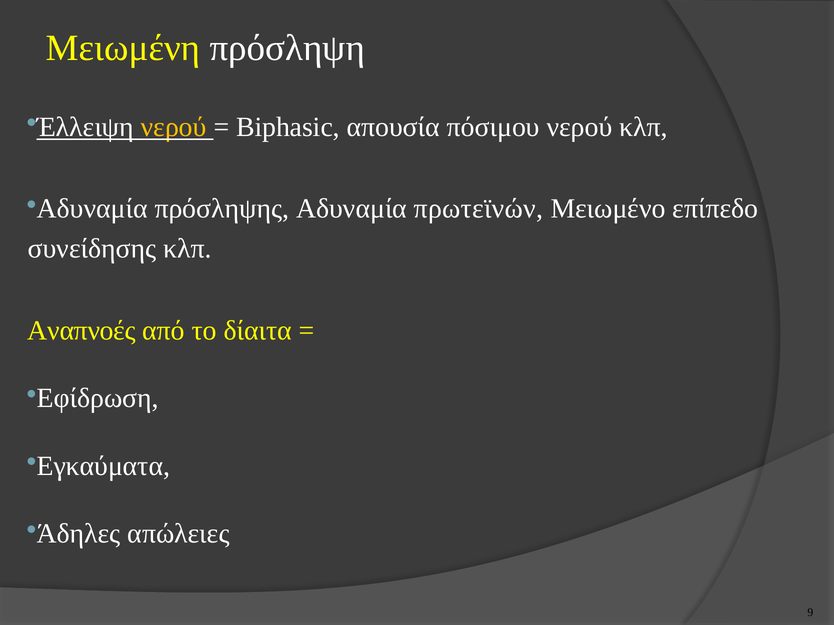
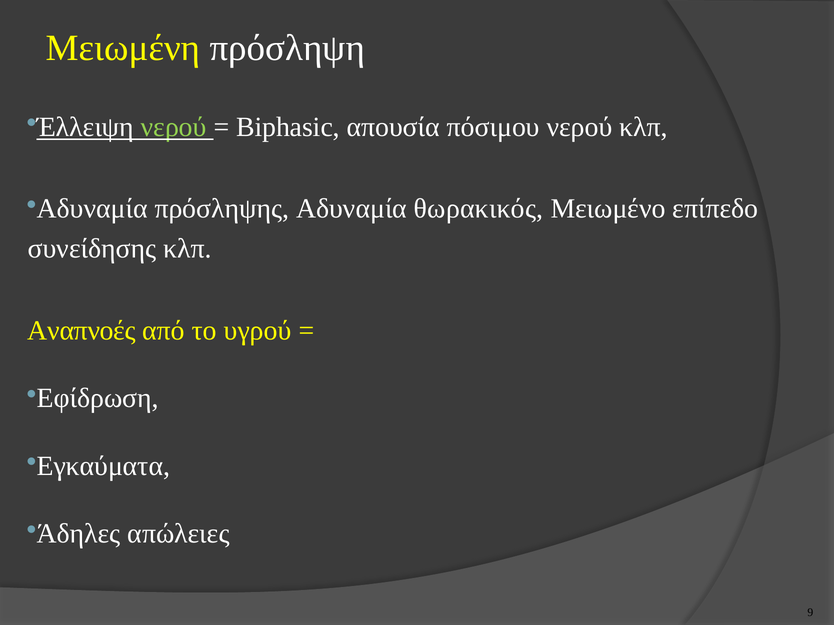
νερού at (174, 127) colour: yellow -> light green
πρωτεϊνών: πρωτεϊνών -> θωρακικός
δίαιτα: δίαιτα -> υγρού
